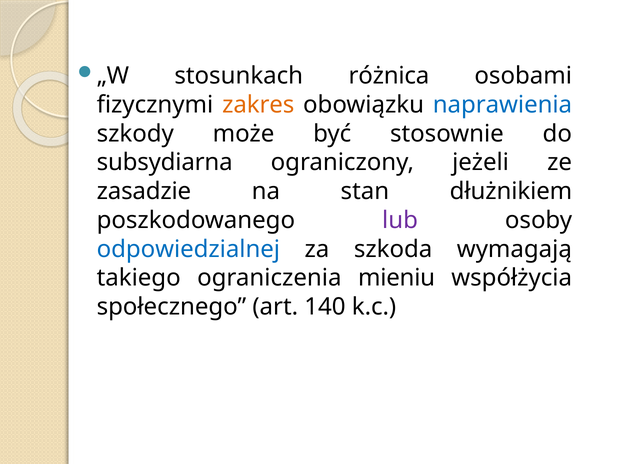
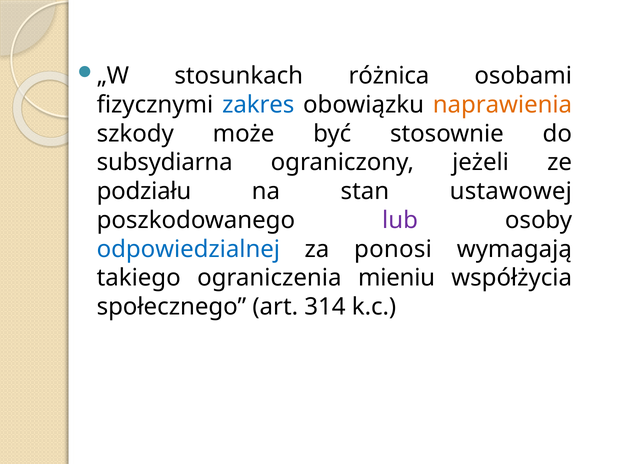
zakres colour: orange -> blue
naprawienia colour: blue -> orange
zasadzie: zasadzie -> podziału
dłużnikiem: dłużnikiem -> ustawowej
szkoda: szkoda -> ponosi
140: 140 -> 314
